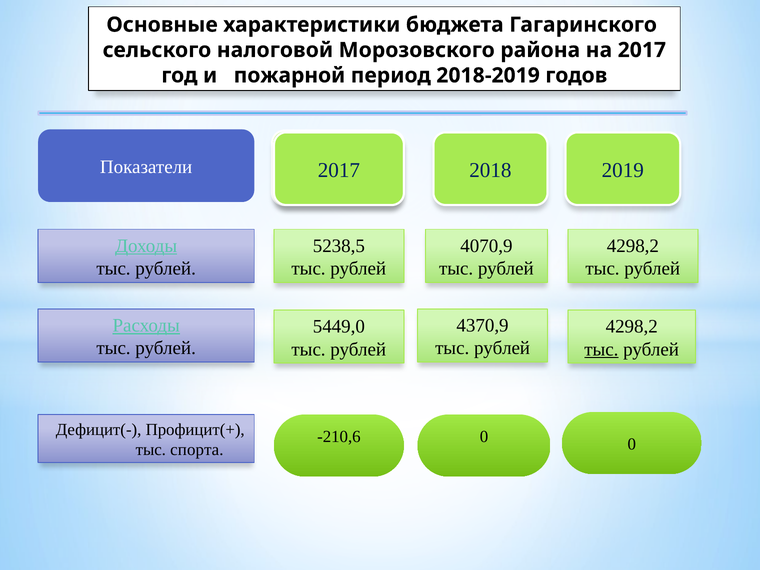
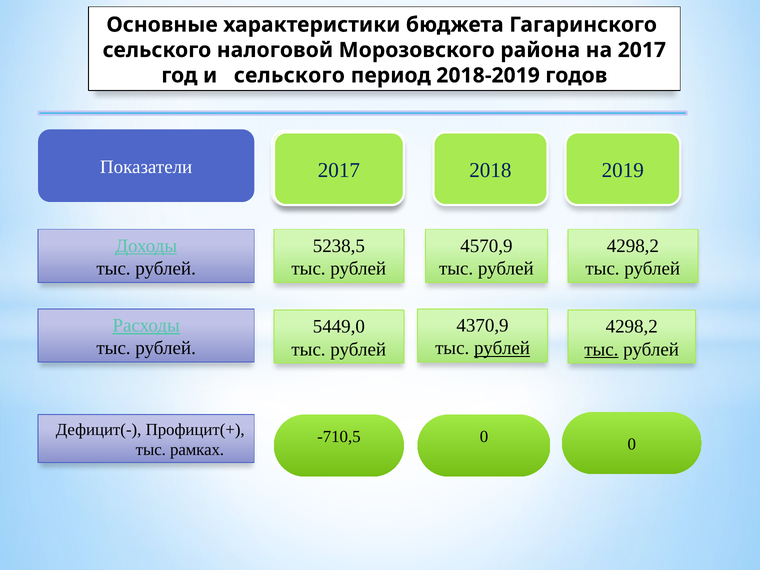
и пожарной: пожарной -> сельского
4070,9: 4070,9 -> 4570,9
рублей at (502, 348) underline: none -> present
-210,6: -210,6 -> -710,5
спорта: спорта -> рамках
